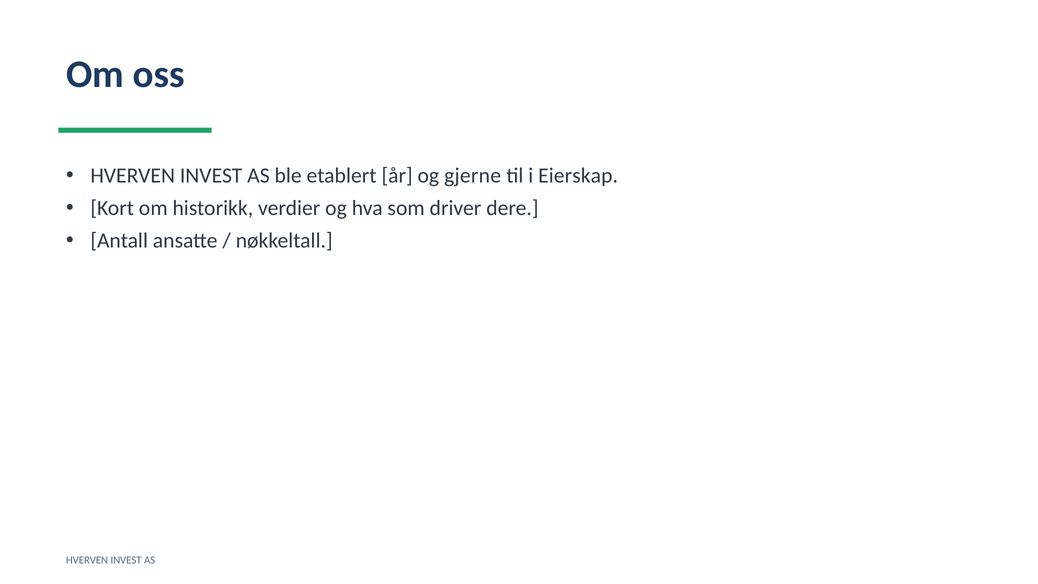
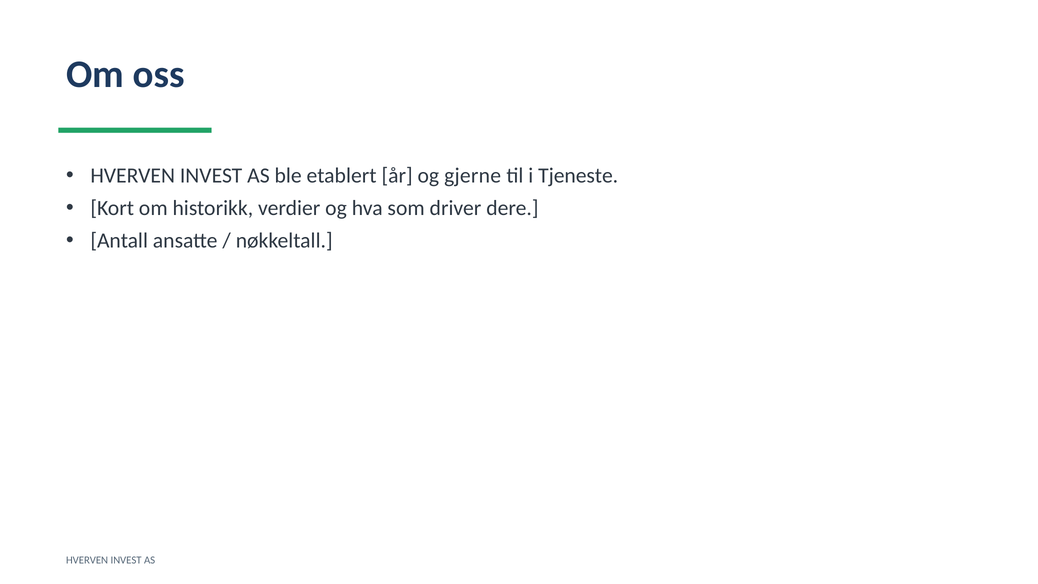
Eierskap: Eierskap -> Tjeneste
